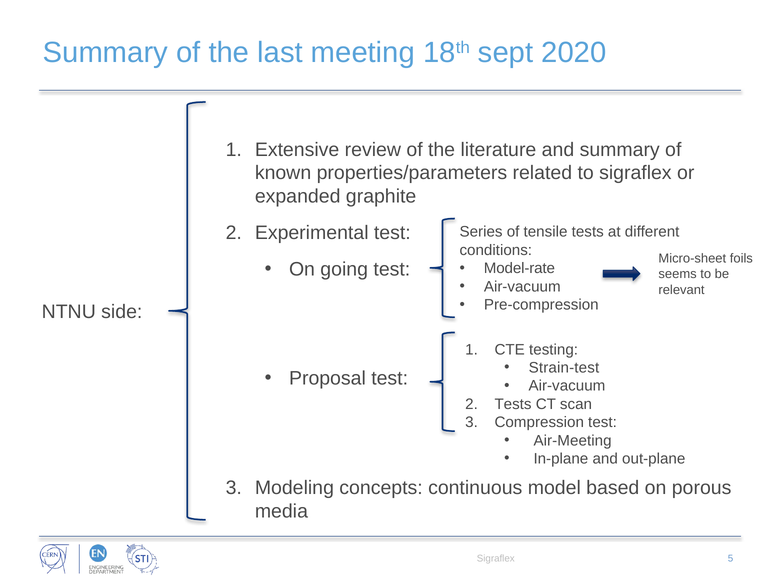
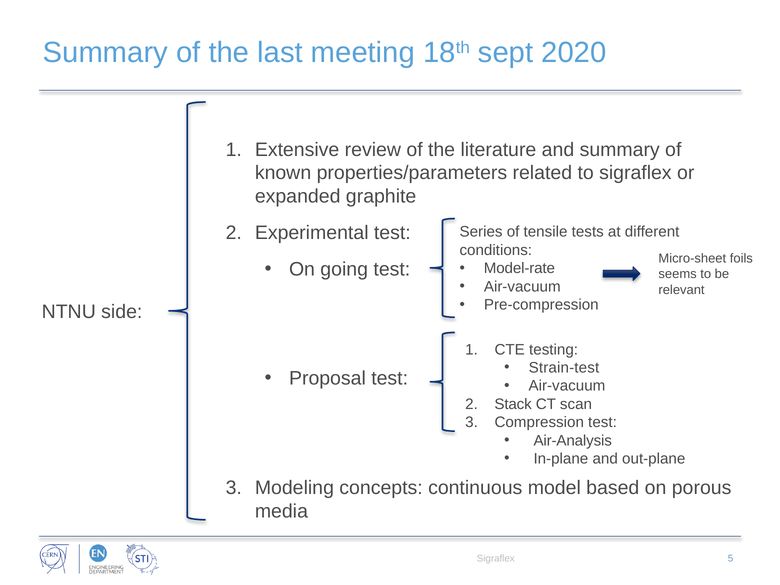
Tests at (513, 404): Tests -> Stack
Air-Meeting: Air-Meeting -> Air-Analysis
